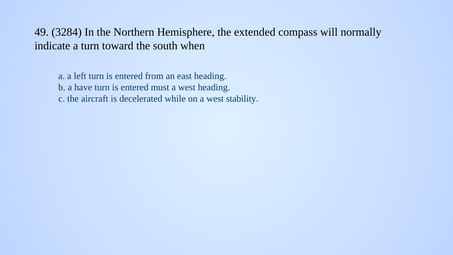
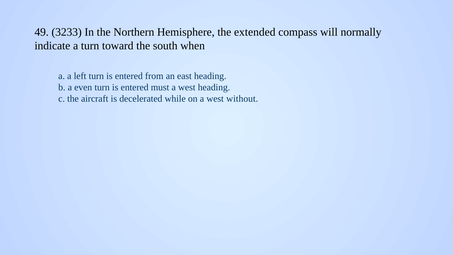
3284: 3284 -> 3233
have: have -> even
stability: stability -> without
